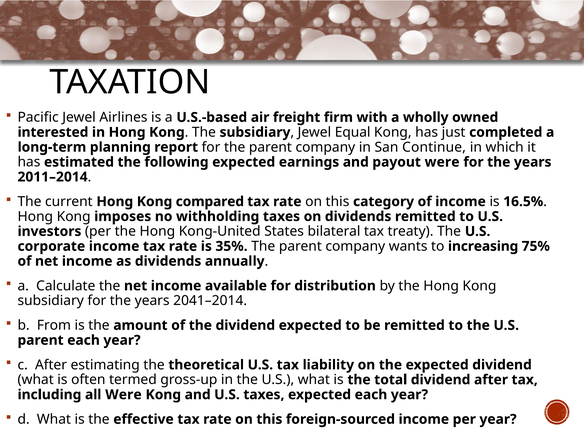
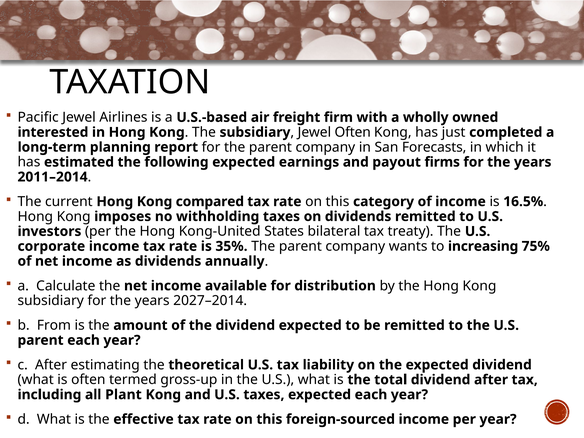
Jewel Equal: Equal -> Often
Continue: Continue -> Forecasts
payout were: were -> firms
2041–2014: 2041–2014 -> 2027–2014
all Were: Were -> Plant
